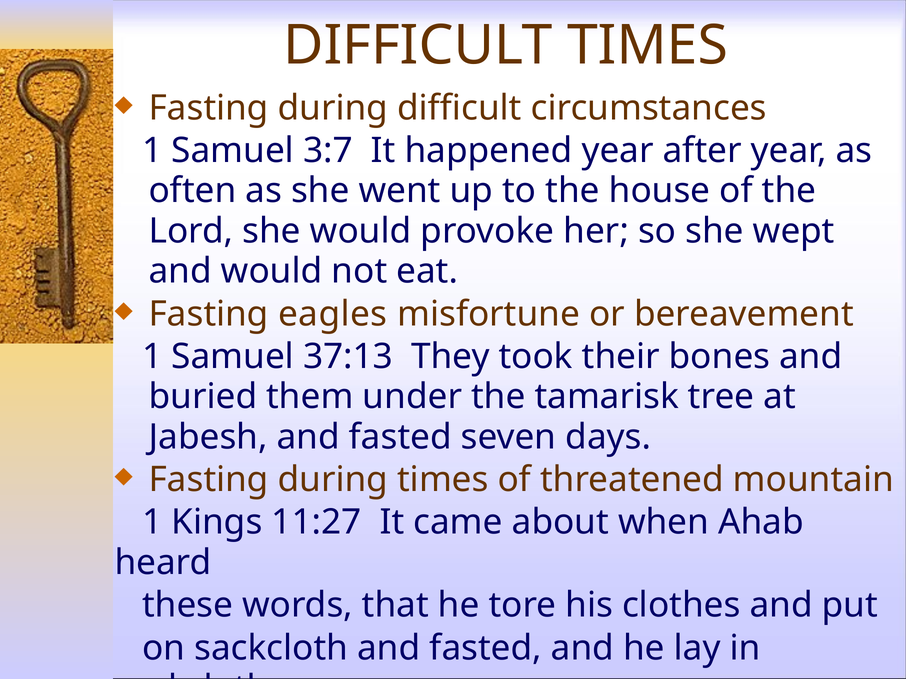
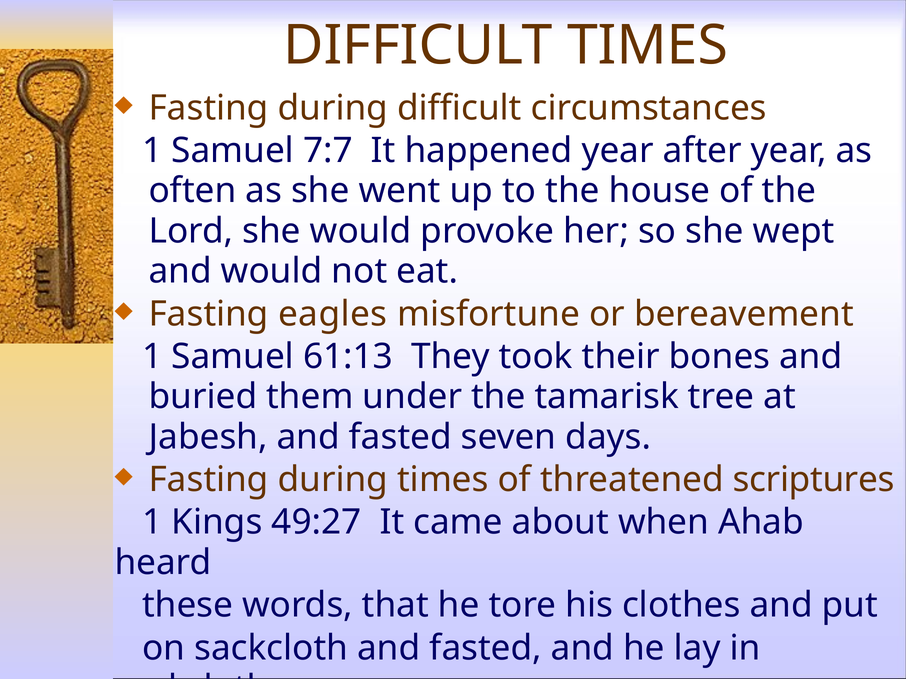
3:7: 3:7 -> 7:7
37:13: 37:13 -> 61:13
mountain: mountain -> scriptures
11:27: 11:27 -> 49:27
